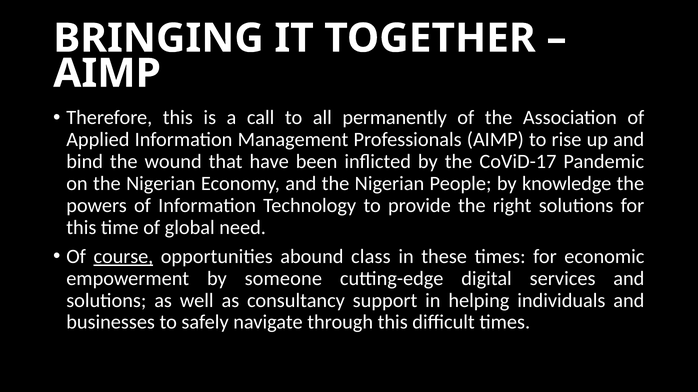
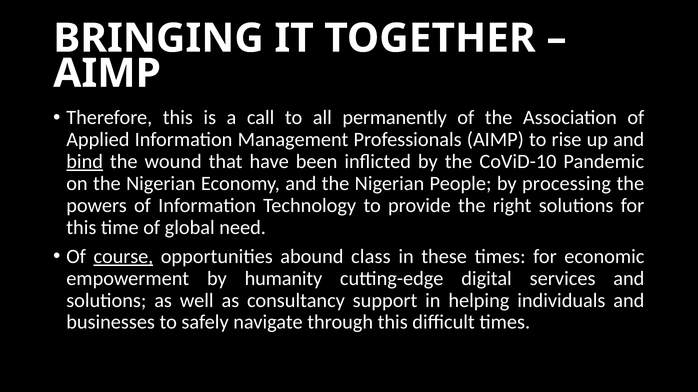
bind underline: none -> present
CoViD-17: CoViD-17 -> CoViD-10
knowledge: knowledge -> processing
someone: someone -> humanity
